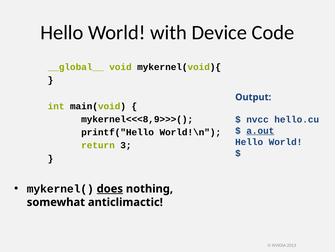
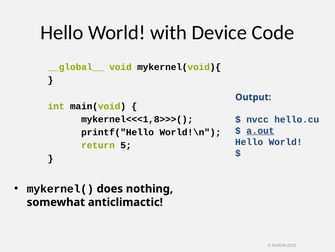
mykernel<<<8,9>>>(: mykernel<<<8,9>>>( -> mykernel<<<1,8>>>(
3: 3 -> 5
does underline: present -> none
